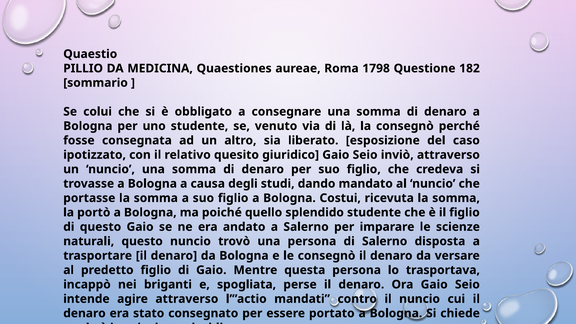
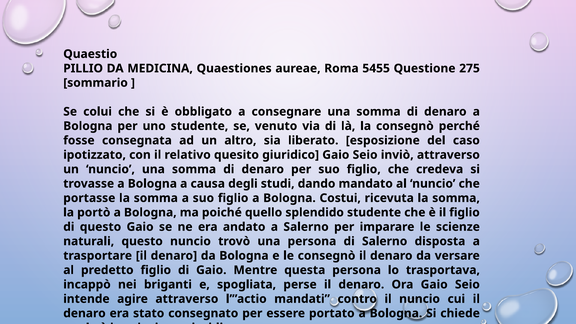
1798: 1798 -> 5455
182: 182 -> 275
